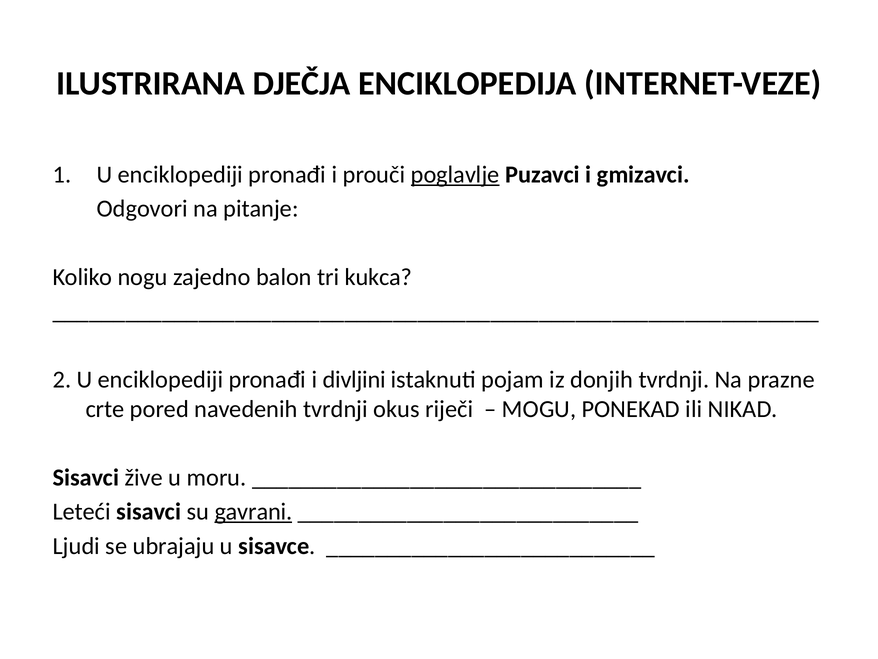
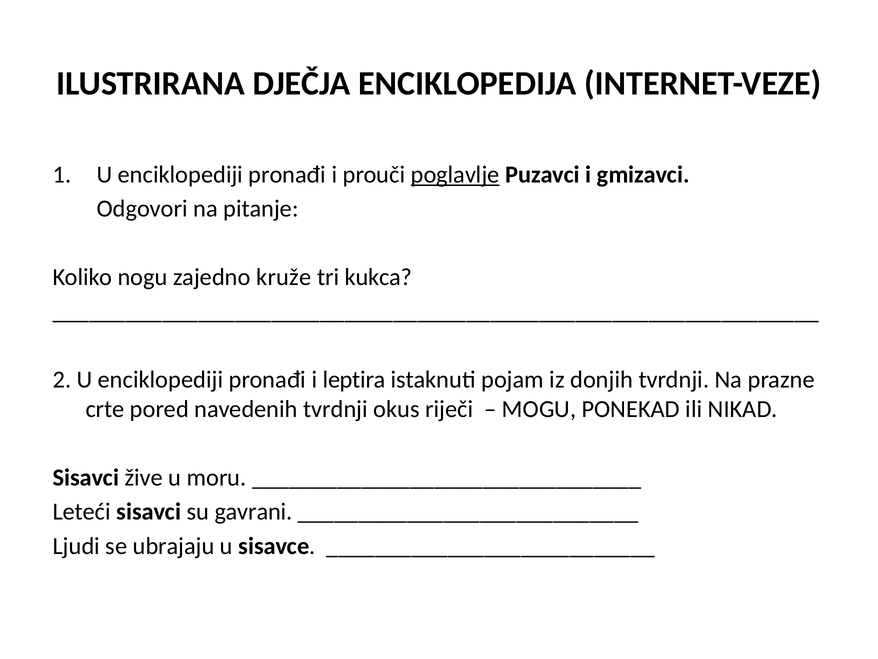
balon: balon -> kruže
divljini: divljini -> leptira
gavrani underline: present -> none
